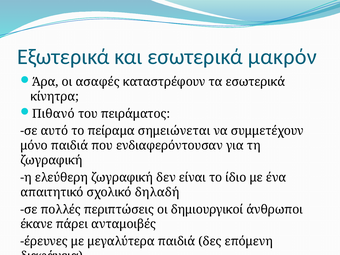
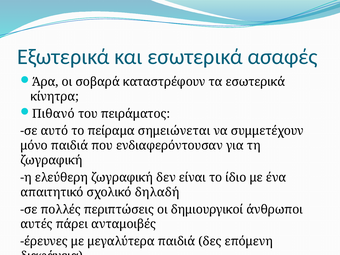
μακρόν: μακρόν -> ασαφές
ασαφές: ασαφές -> σοβαρά
έκανε: έκανε -> αυτές
